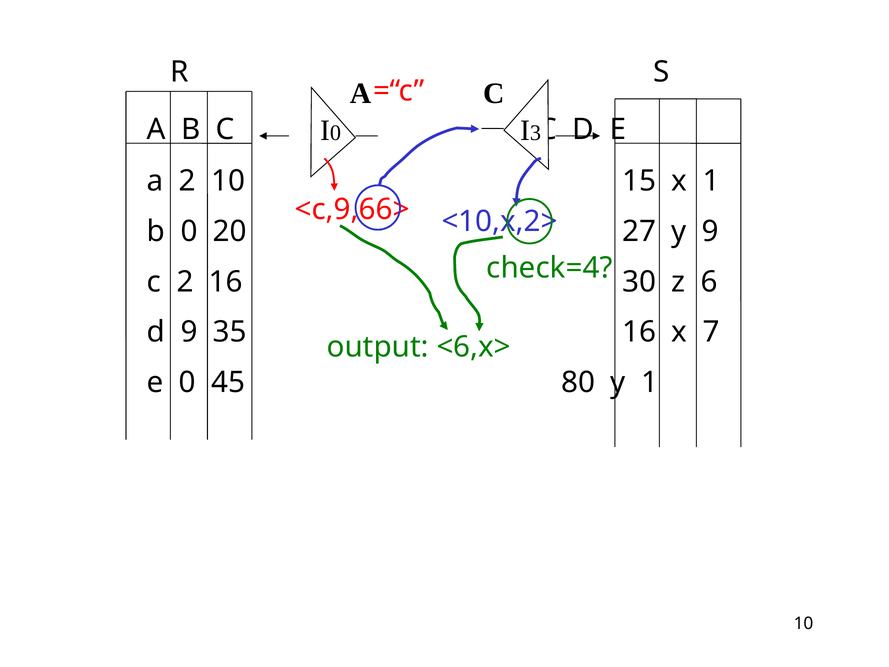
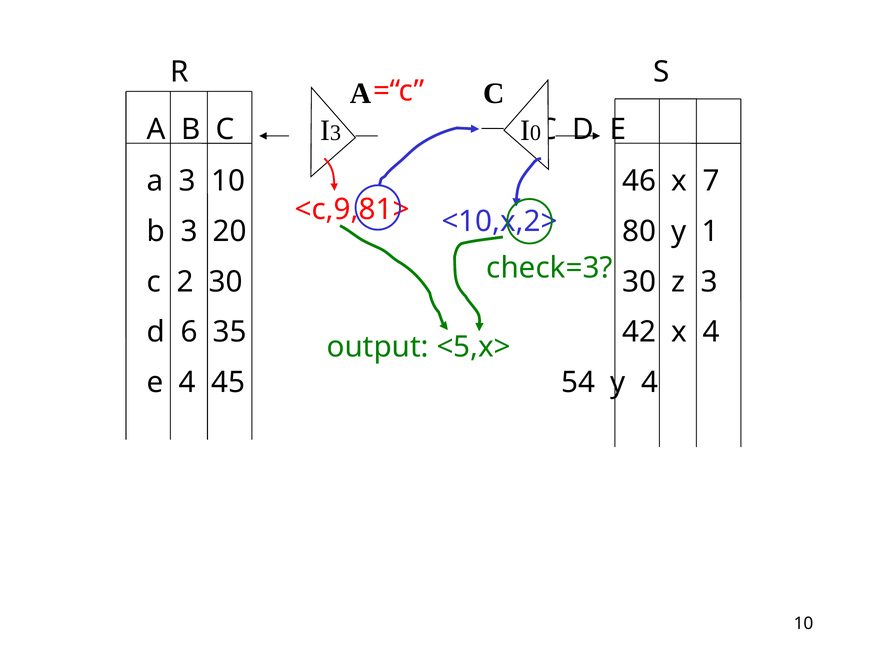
0 at (335, 133): 0 -> 3
3: 3 -> 0
a 2: 2 -> 3
15: 15 -> 46
x 1: 1 -> 7
<c,9,66>: <c,9,66> -> <c,9,81>
b 0: 0 -> 3
27: 27 -> 80
y 9: 9 -> 1
check=4: check=4 -> check=3
2 16: 16 -> 30
z 6: 6 -> 3
d 9: 9 -> 6
35 16: 16 -> 42
x 7: 7 -> 4
<6,x>: <6,x> -> <5,x>
e 0: 0 -> 4
80: 80 -> 54
y 1: 1 -> 4
